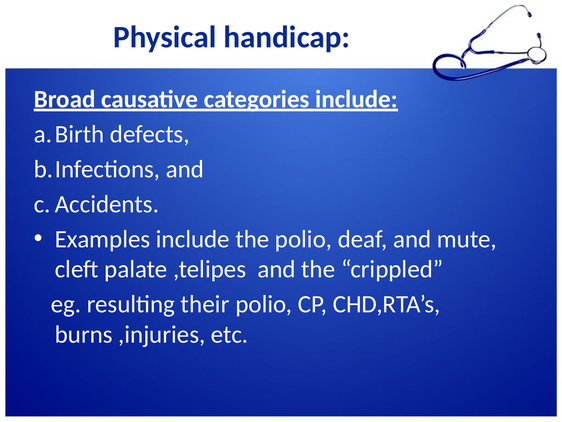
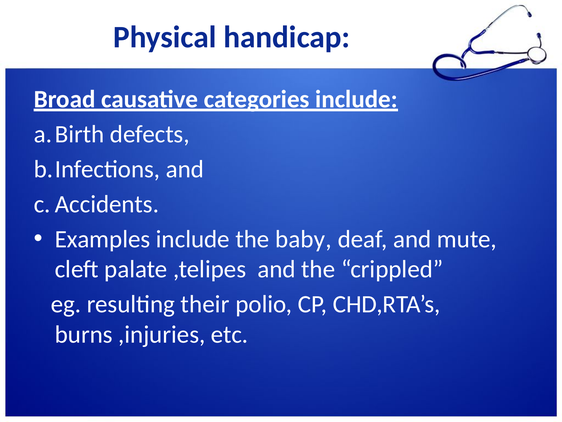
the polio: polio -> baby
